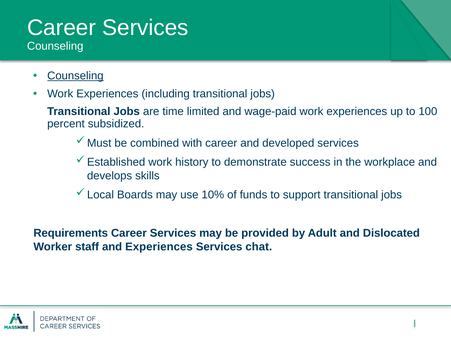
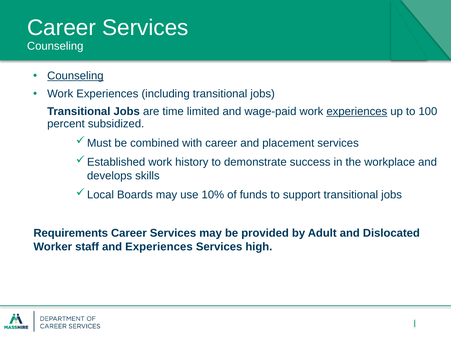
experiences at (357, 112) underline: none -> present
developed: developed -> placement
chat: chat -> high
